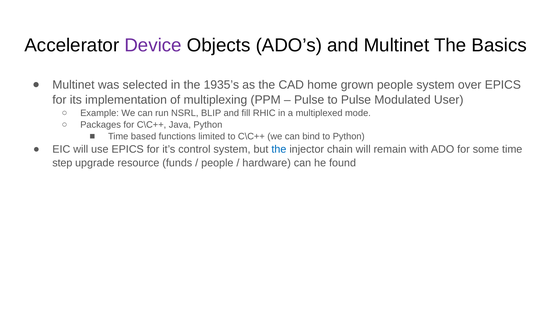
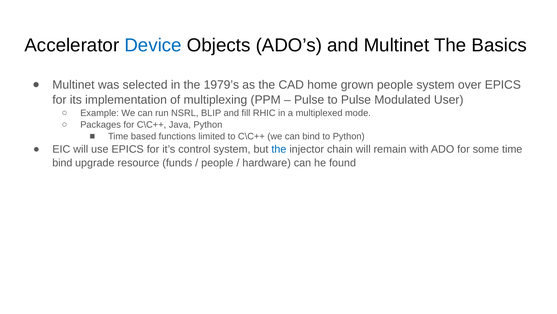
Device colour: purple -> blue
1935’s: 1935’s -> 1979’s
step at (62, 163): step -> bind
